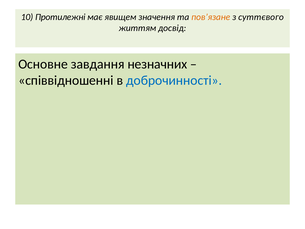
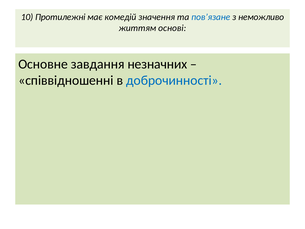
явищем: явищем -> комедій
пов’язане colour: orange -> blue
суттєвого: суттєвого -> неможливо
досвід: досвід -> основі
